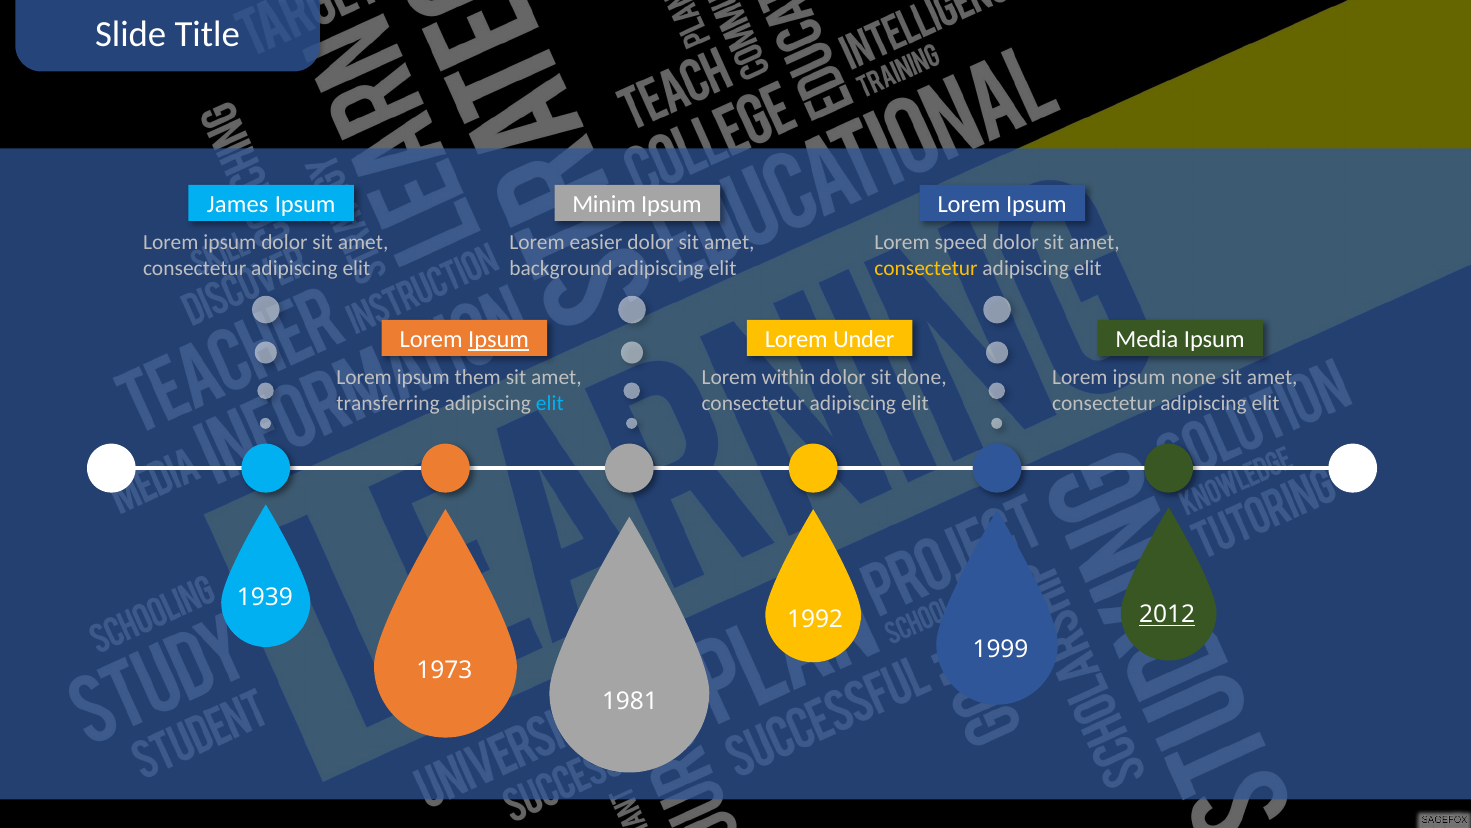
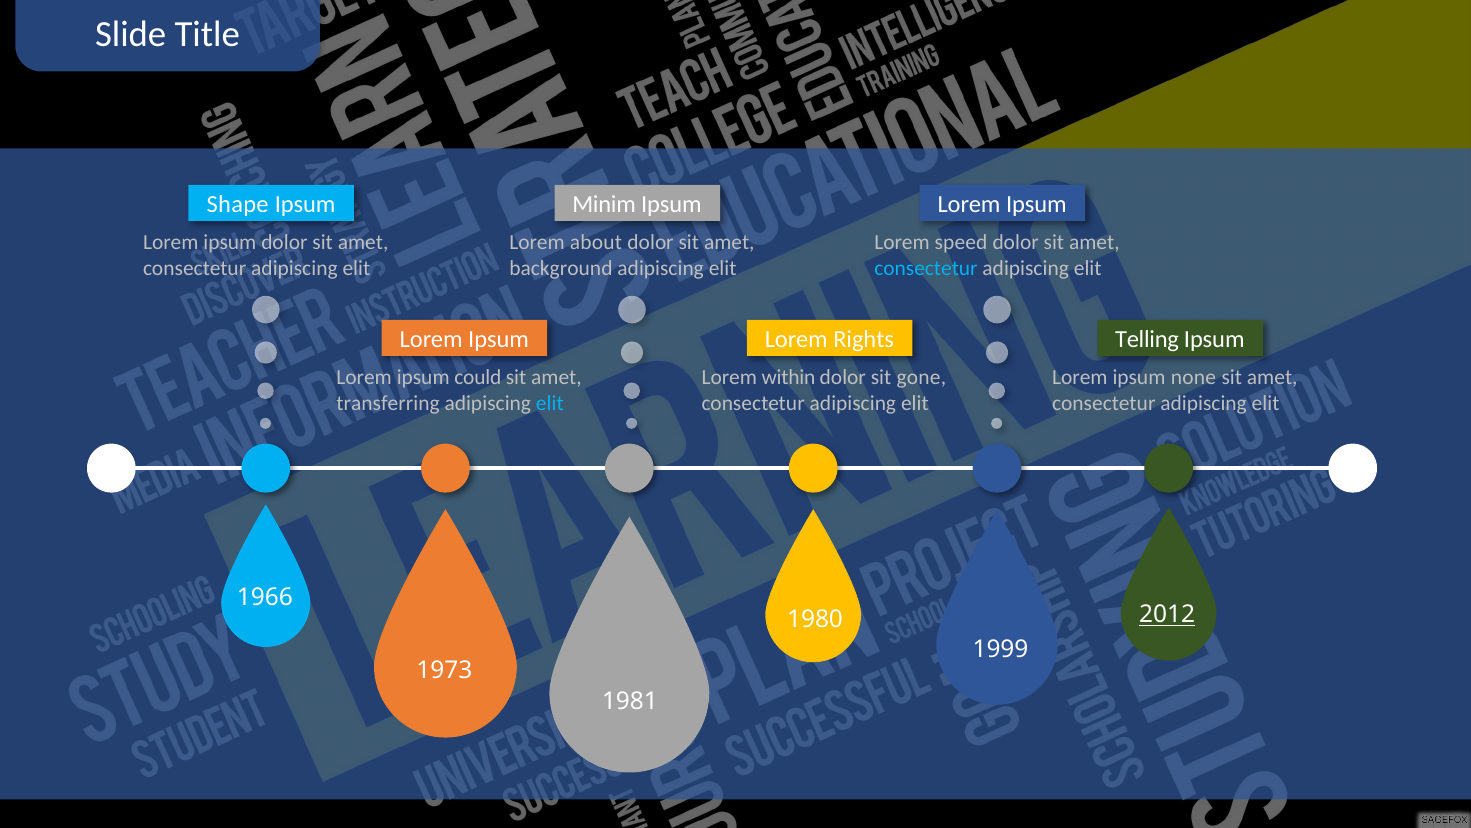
James: James -> Shape
easier: easier -> about
consectetur at (926, 268) colour: yellow -> light blue
Ipsum at (499, 339) underline: present -> none
Under: Under -> Rights
Media: Media -> Telling
them: them -> could
done: done -> gone
1939: 1939 -> 1966
1992: 1992 -> 1980
